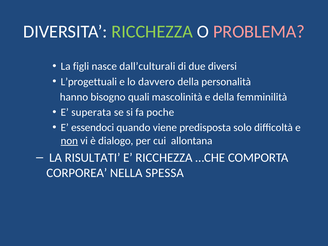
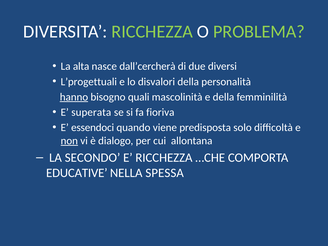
PROBLEMA colour: pink -> light green
figli: figli -> alta
dall’culturali: dall’culturali -> dall’cercherà
davvero: davvero -> disvalori
hanno underline: none -> present
poche: poche -> fioriva
RISULTATI: RISULTATI -> SECONDO
CORPOREA: CORPOREA -> EDUCATIVE
